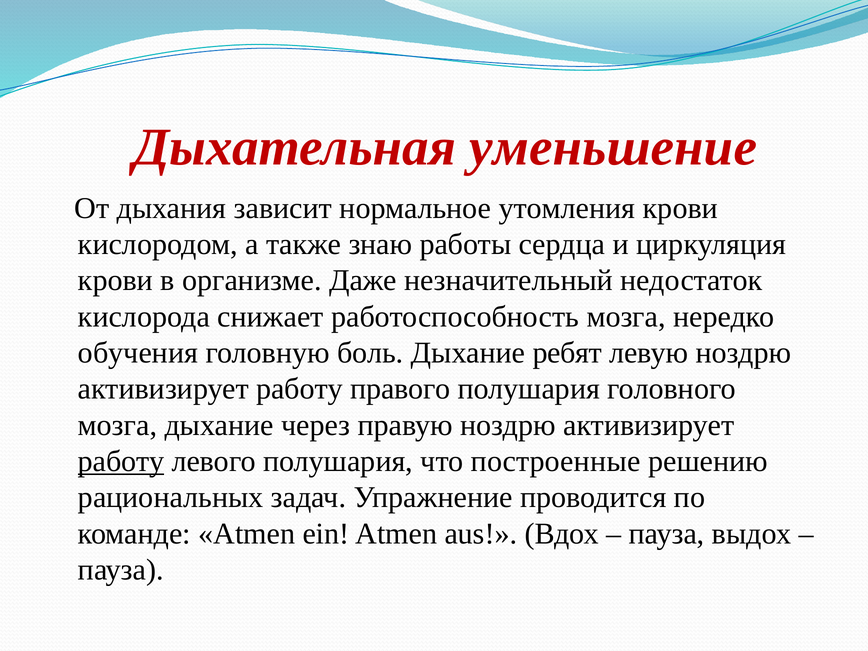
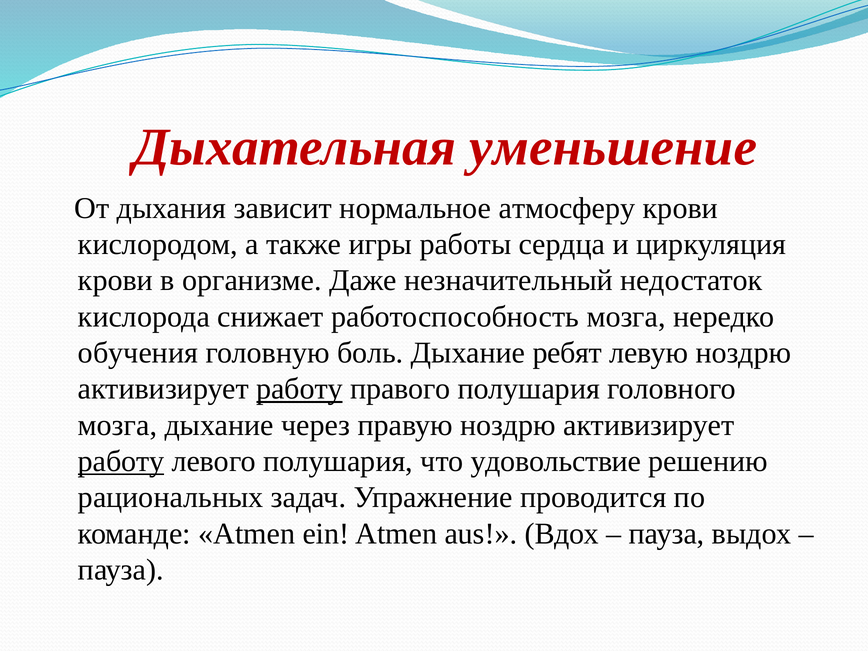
утомления: утомления -> атмосферу
знаю: знаю -> игры
работу at (300, 389) underline: none -> present
построенные: построенные -> удовольствие
